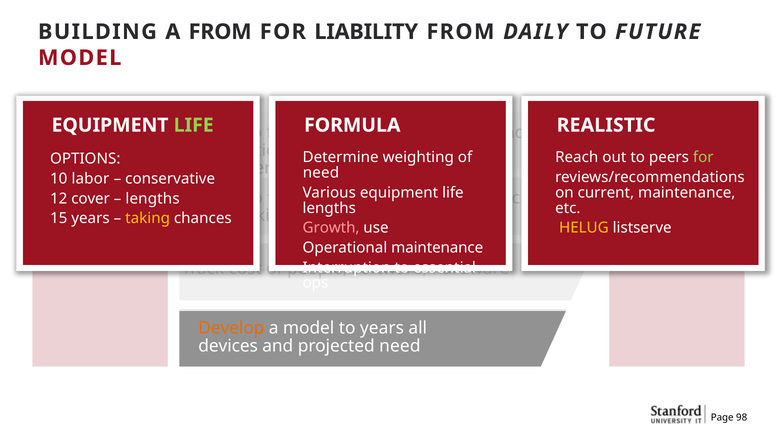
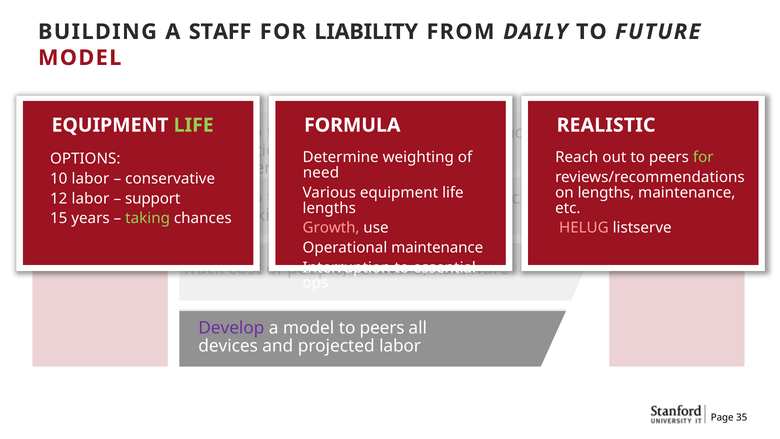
A FROM: FROM -> STAFF
on current: current -> lengths
12 cover: cover -> labor
lengths at (153, 198): lengths -> support
taking colour: yellow -> light green
HELUG colour: yellow -> pink
Develop colour: orange -> purple
model to years: years -> peers
projected need: need -> labor
98: 98 -> 35
